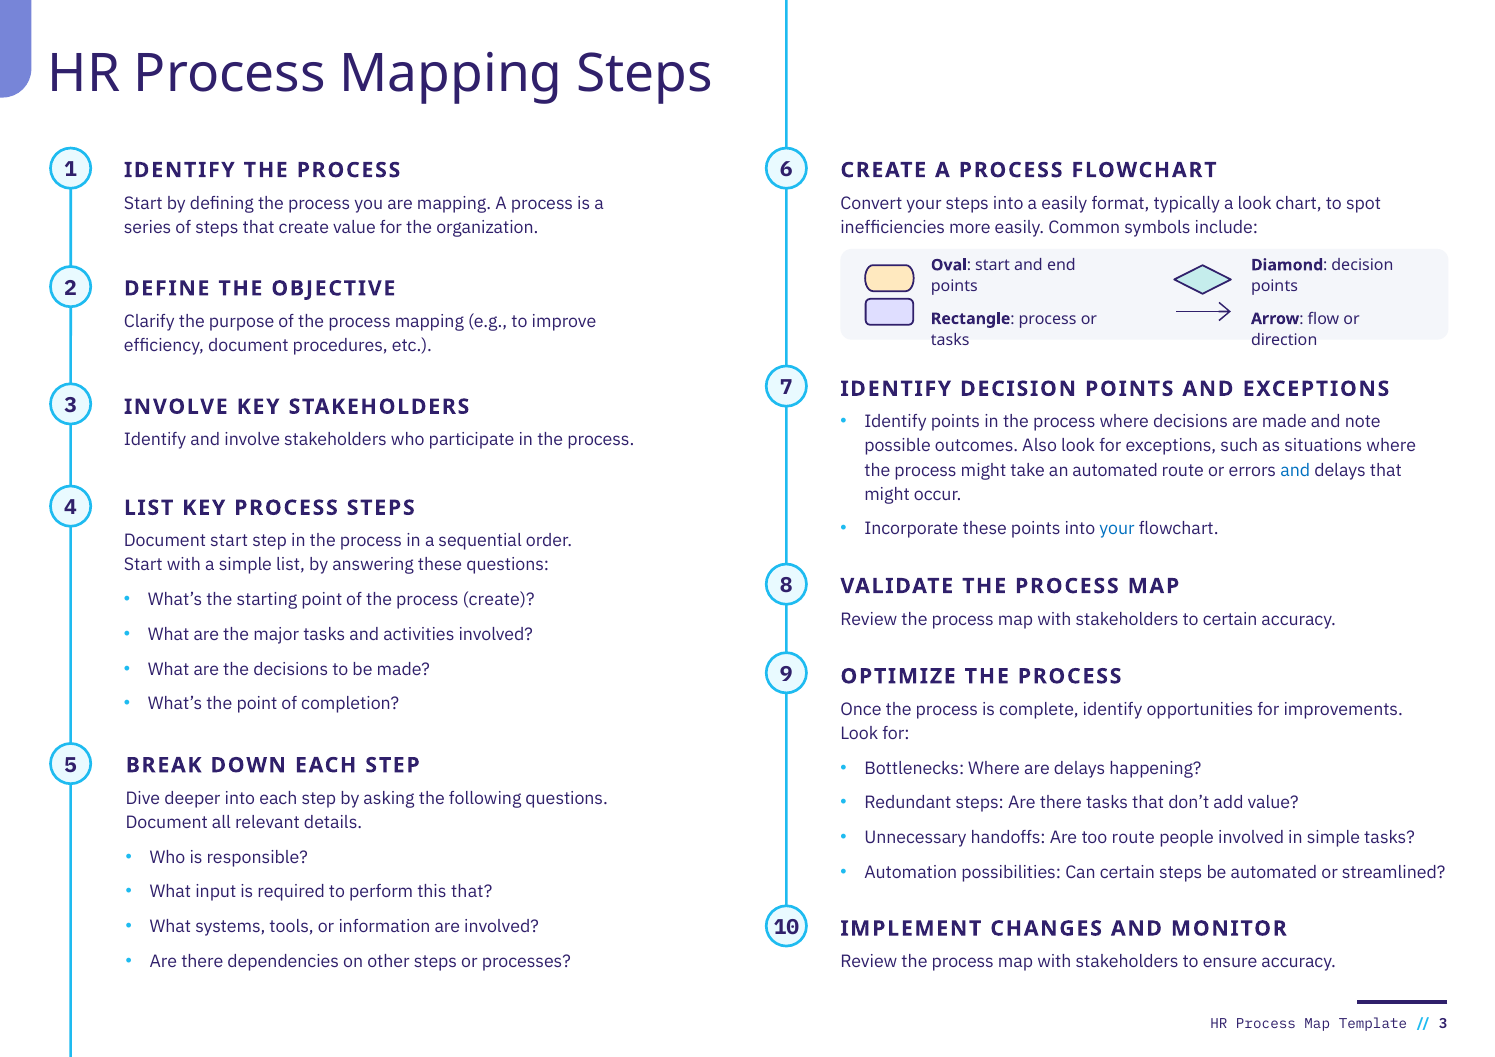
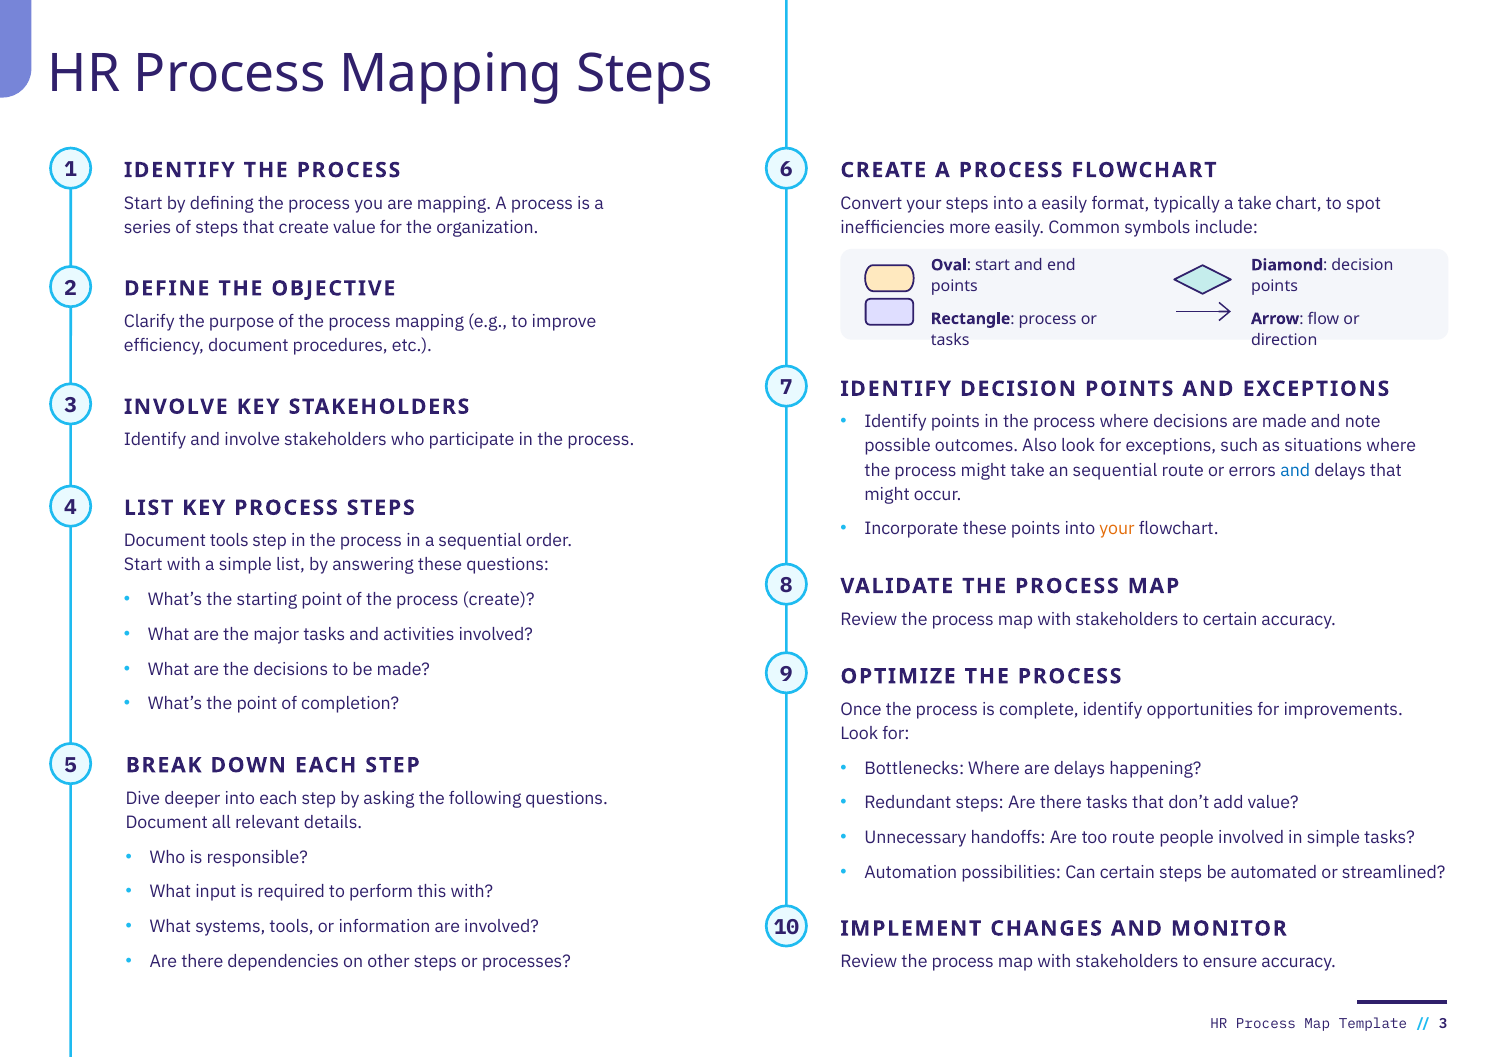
a look: look -> take
an automated: automated -> sequential
your at (1117, 529) colour: blue -> orange
Document start: start -> tools
this that: that -> with
